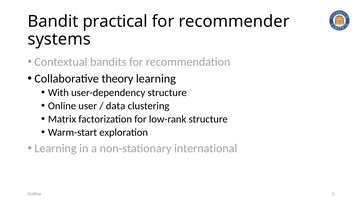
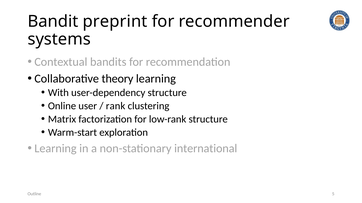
practical: practical -> preprint
data: data -> rank
